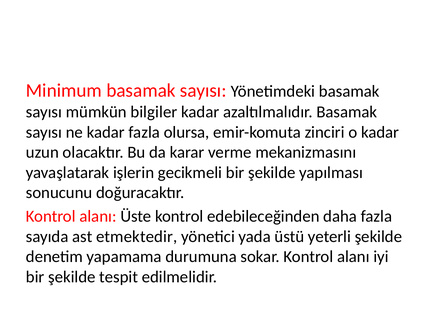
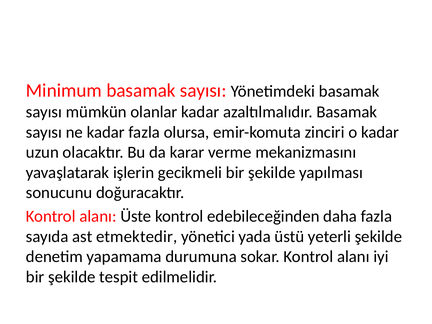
bilgiler: bilgiler -> olanlar
